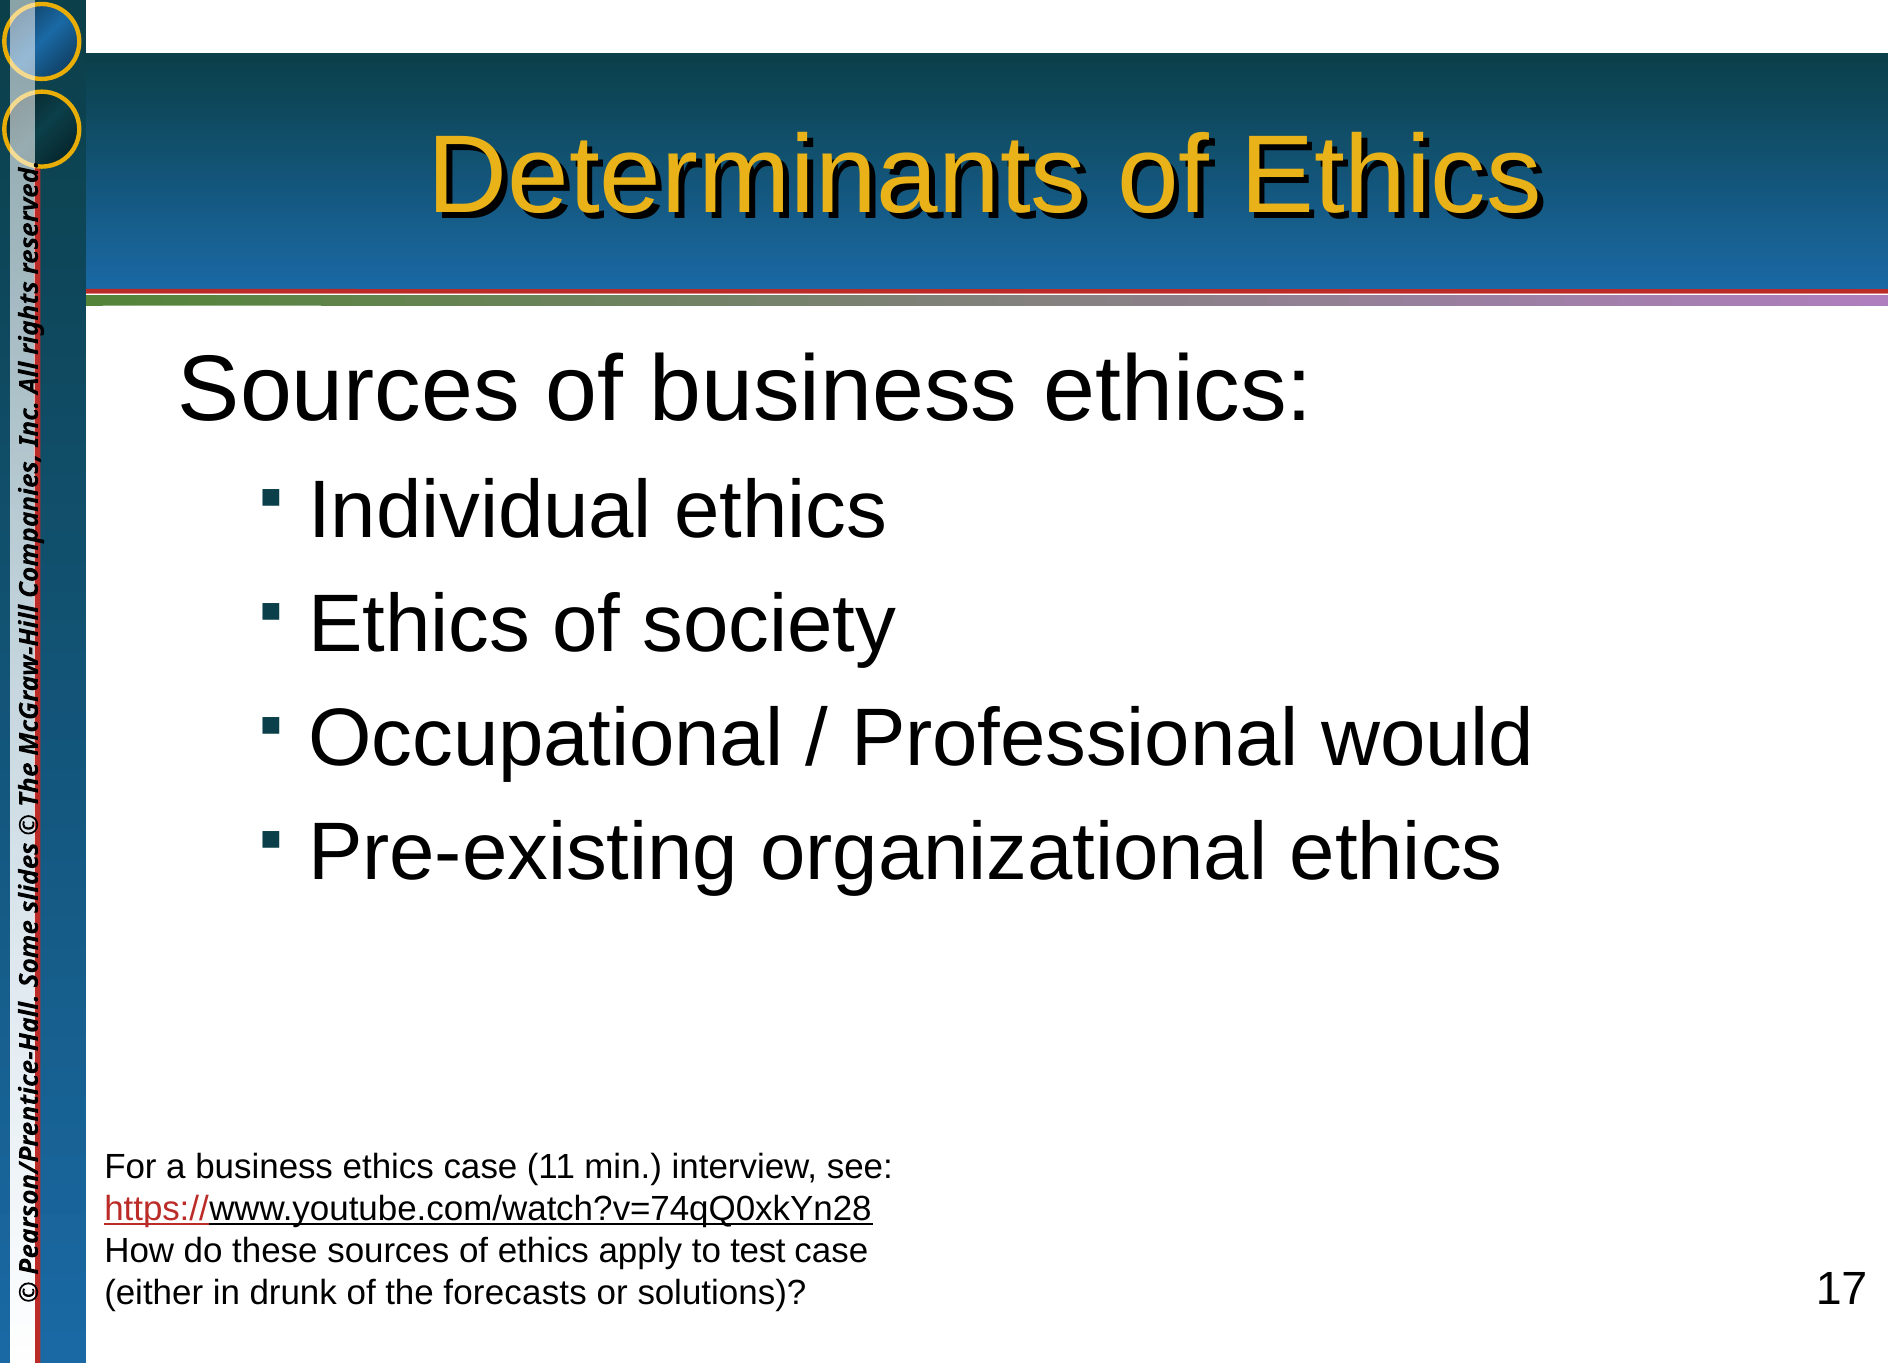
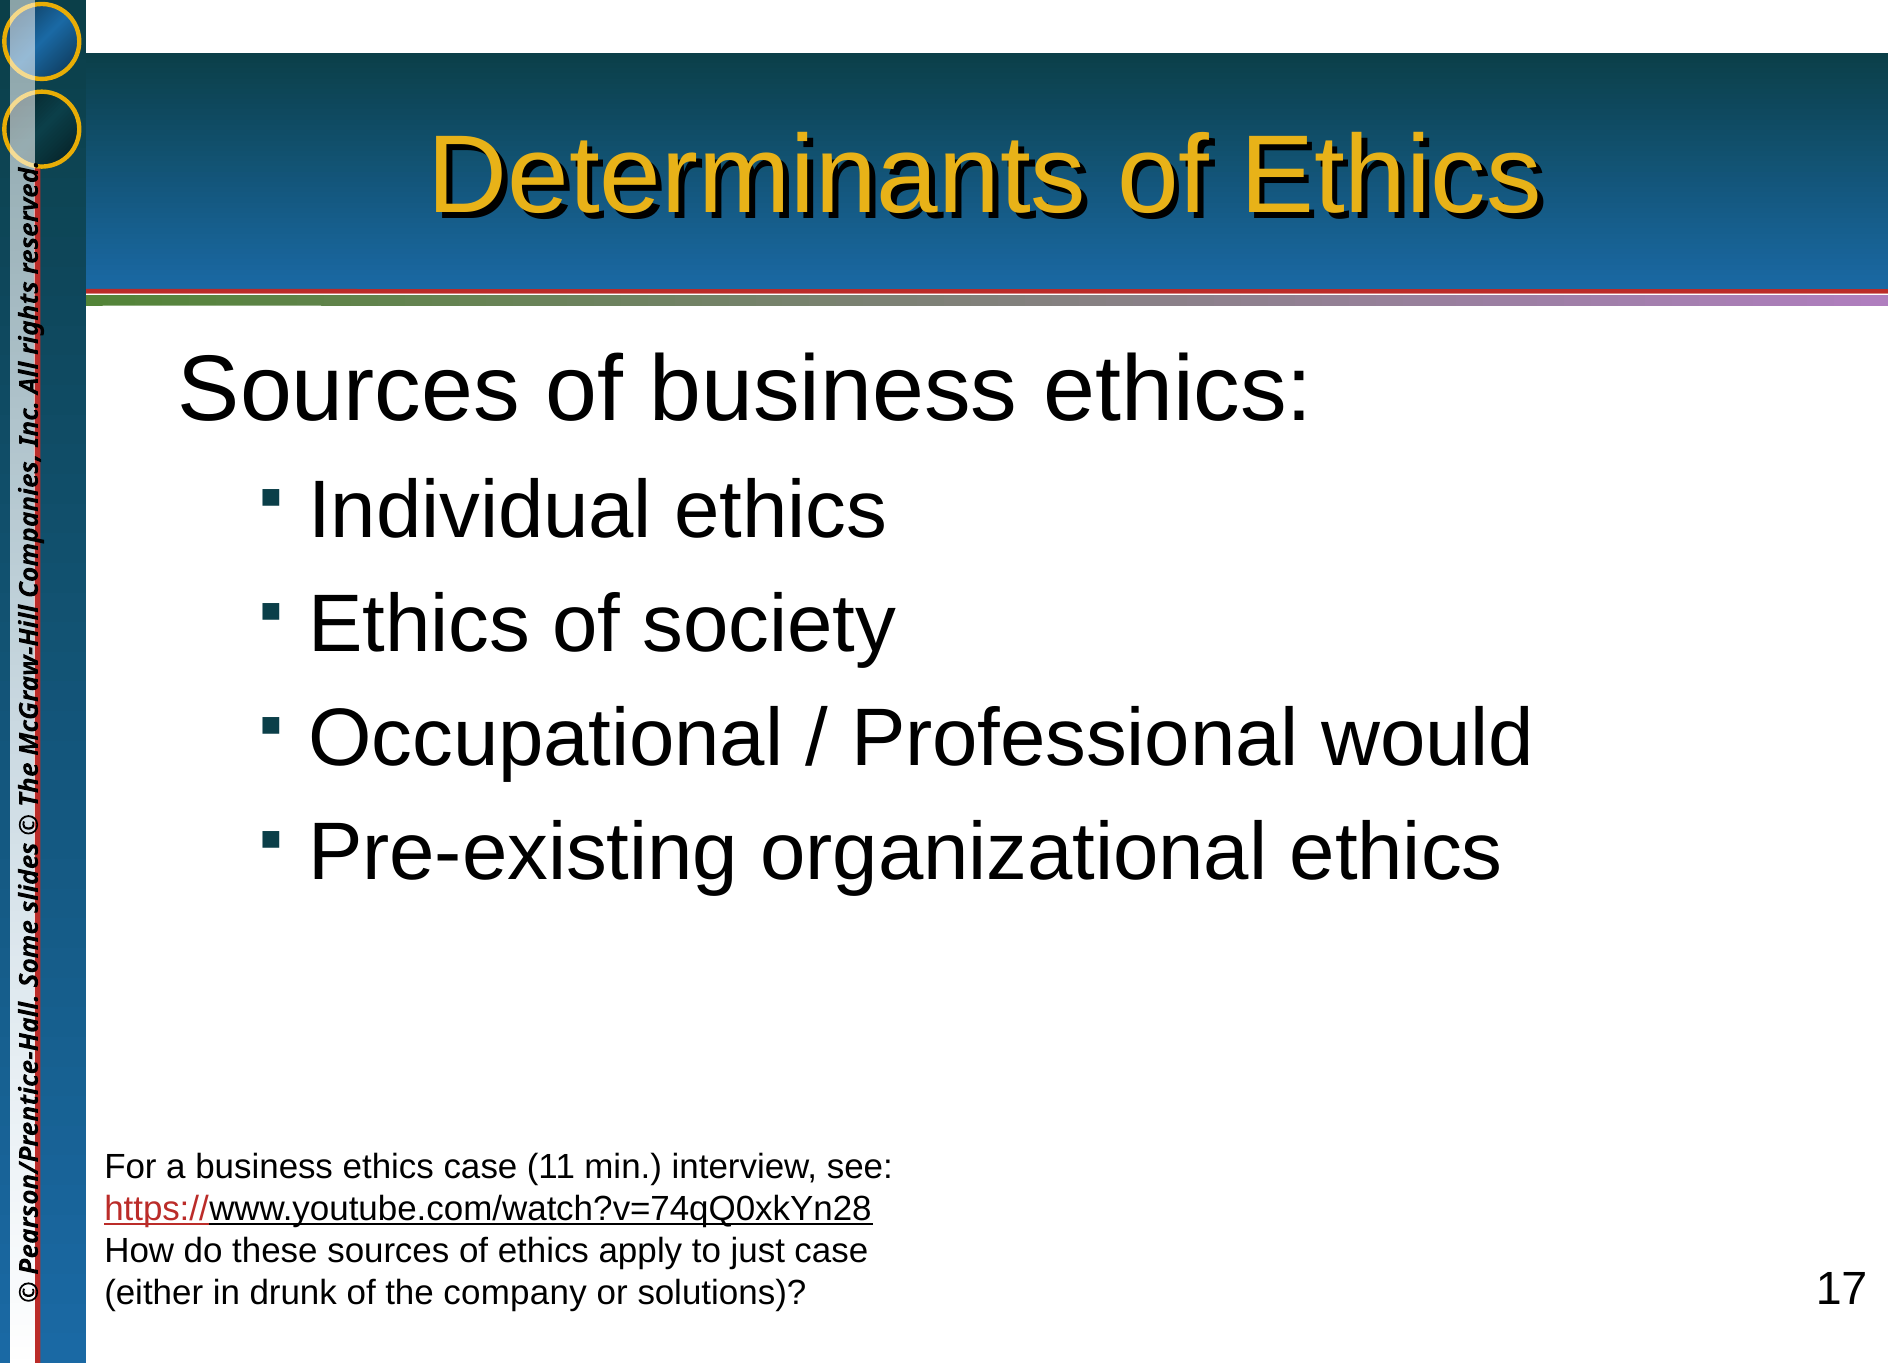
test: test -> just
forecasts: forecasts -> company
